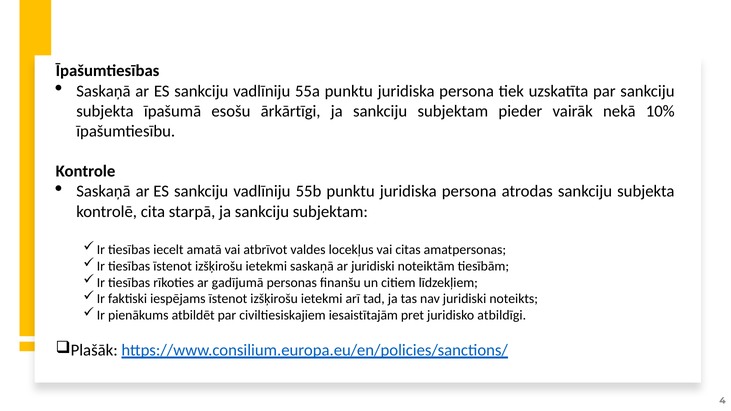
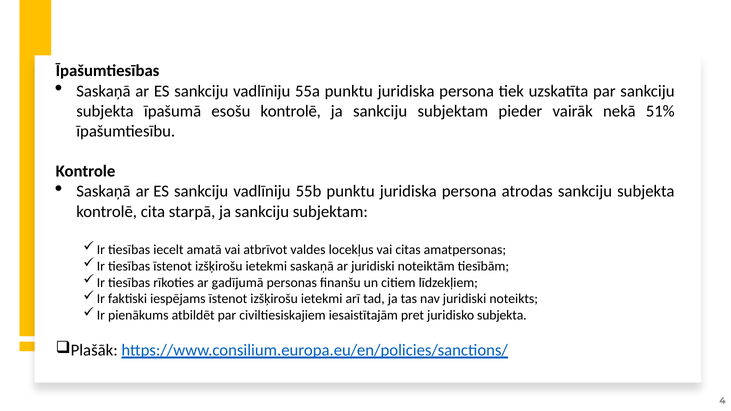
esošu ārkārtīgi: ārkārtīgi -> kontrolē
10%: 10% -> 51%
juridisko atbildīgi: atbildīgi -> subjekta
